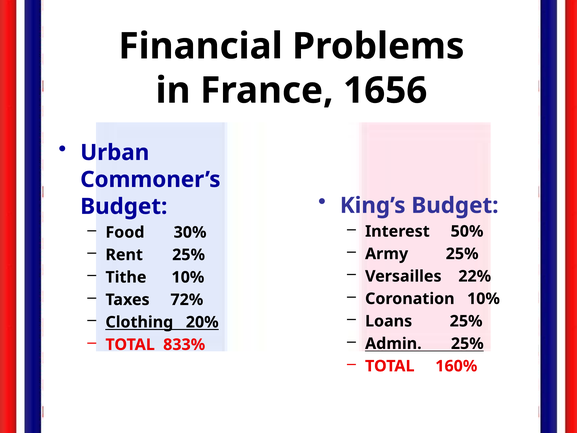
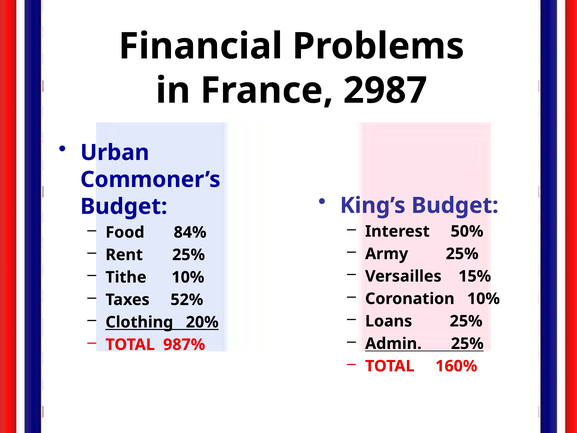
1656: 1656 -> 2987
30%: 30% -> 84%
22%: 22% -> 15%
72%: 72% -> 52%
833%: 833% -> 987%
